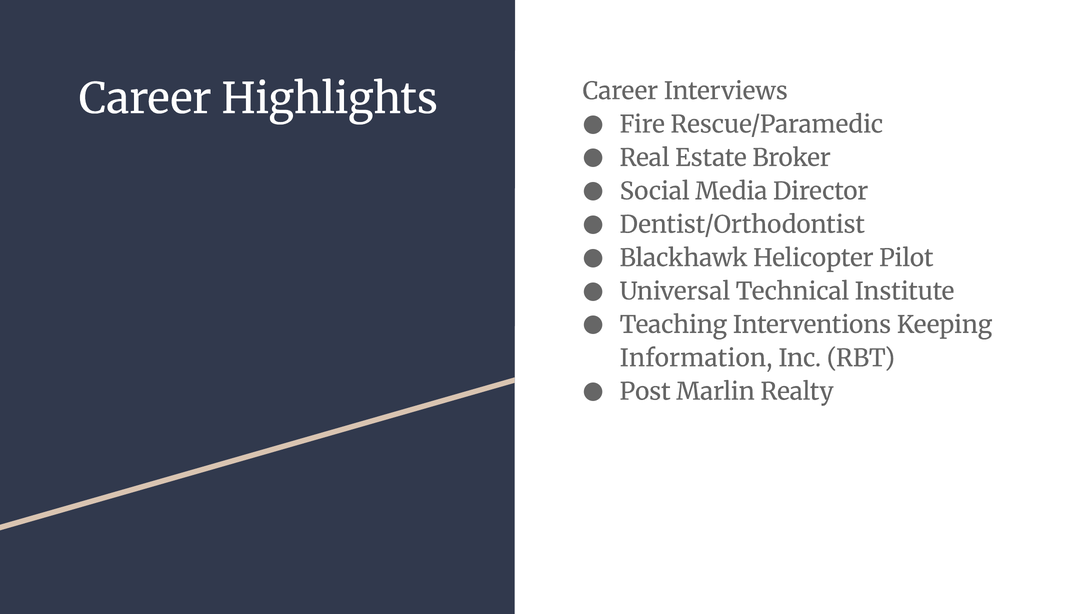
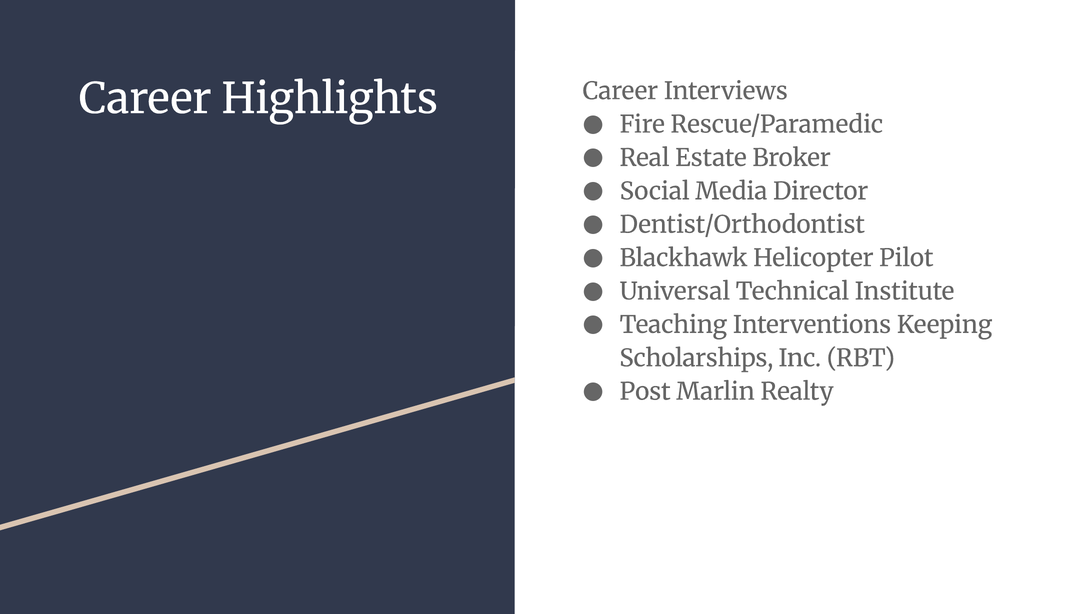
Information: Information -> Scholarships
